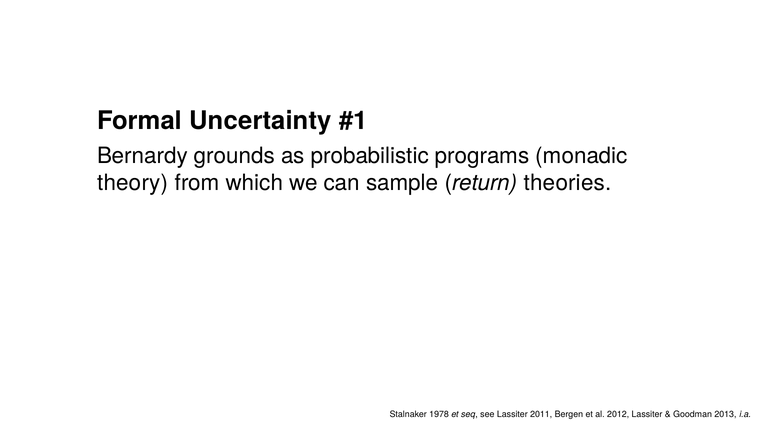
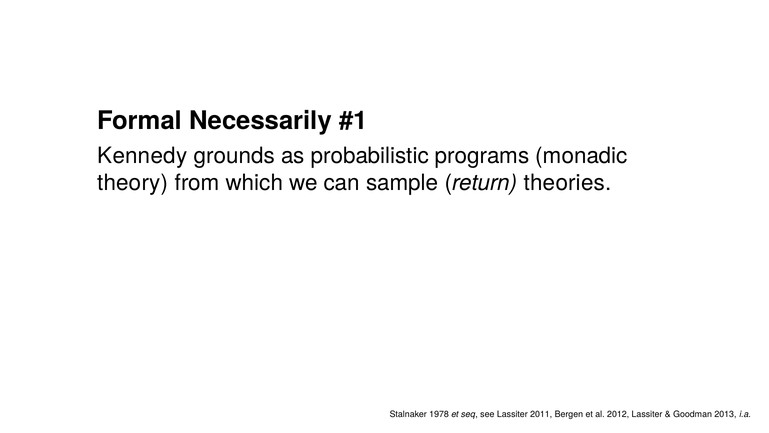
Uncertainty: Uncertainty -> Necessarily
Bernardy: Bernardy -> Kennedy
